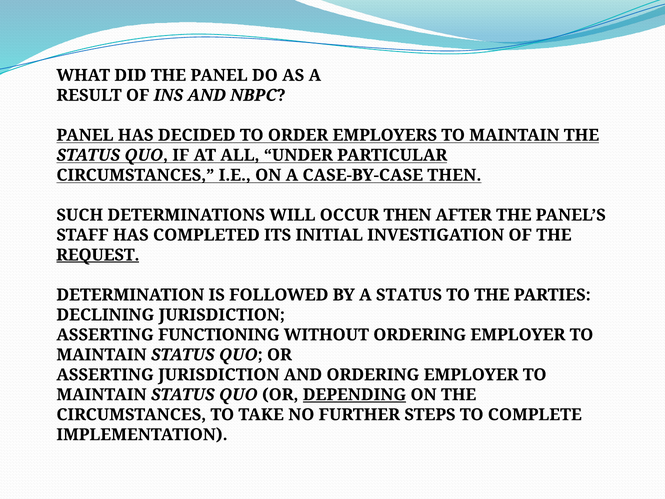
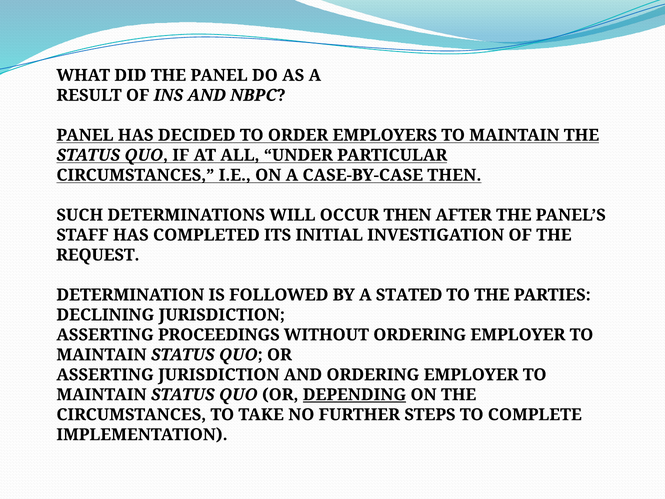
REQUEST underline: present -> none
A STATUS: STATUS -> STATED
FUNCTIONING: FUNCTIONING -> PROCEEDINGS
